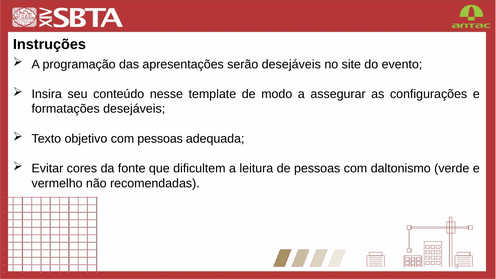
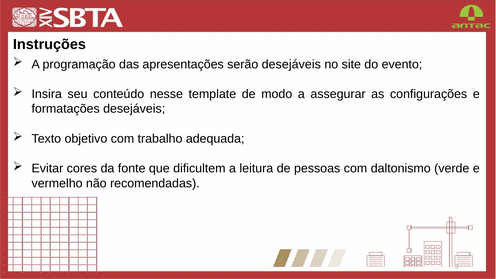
com pessoas: pessoas -> trabalho
